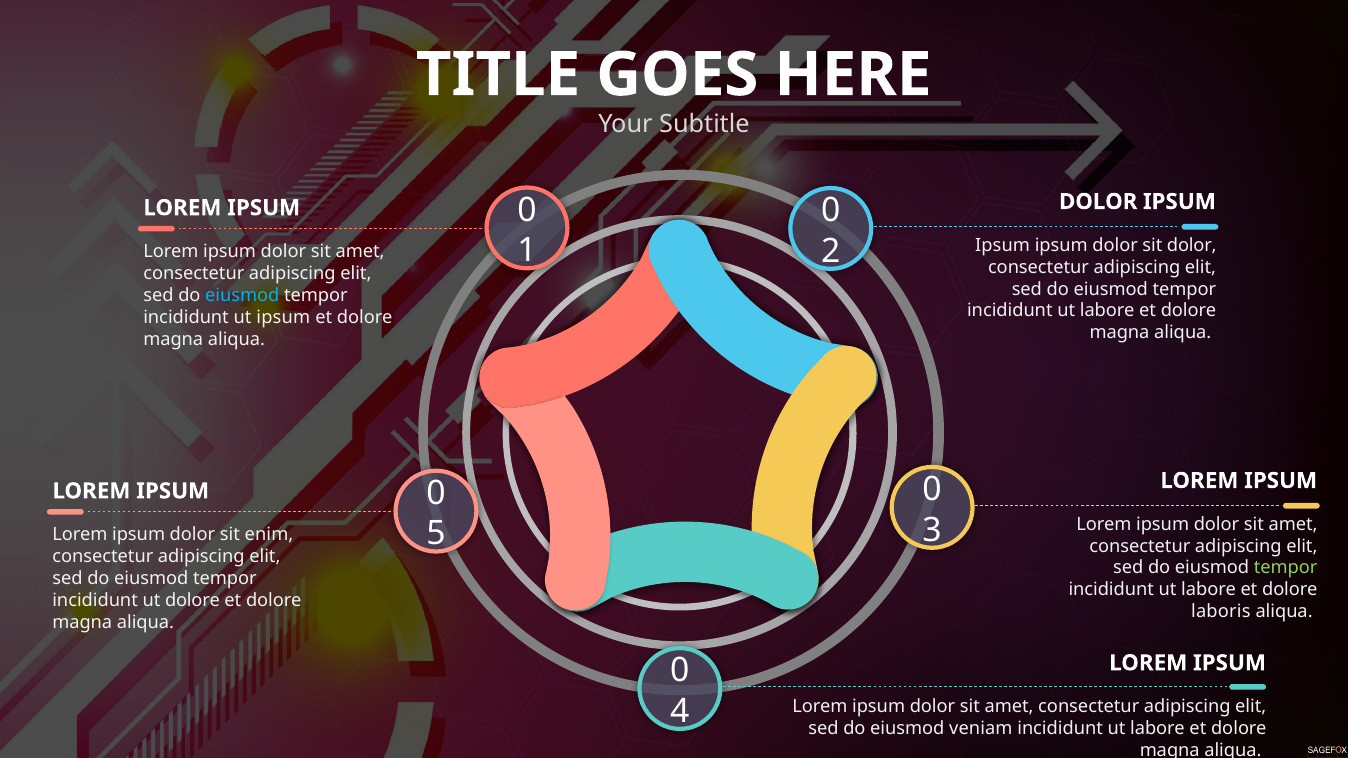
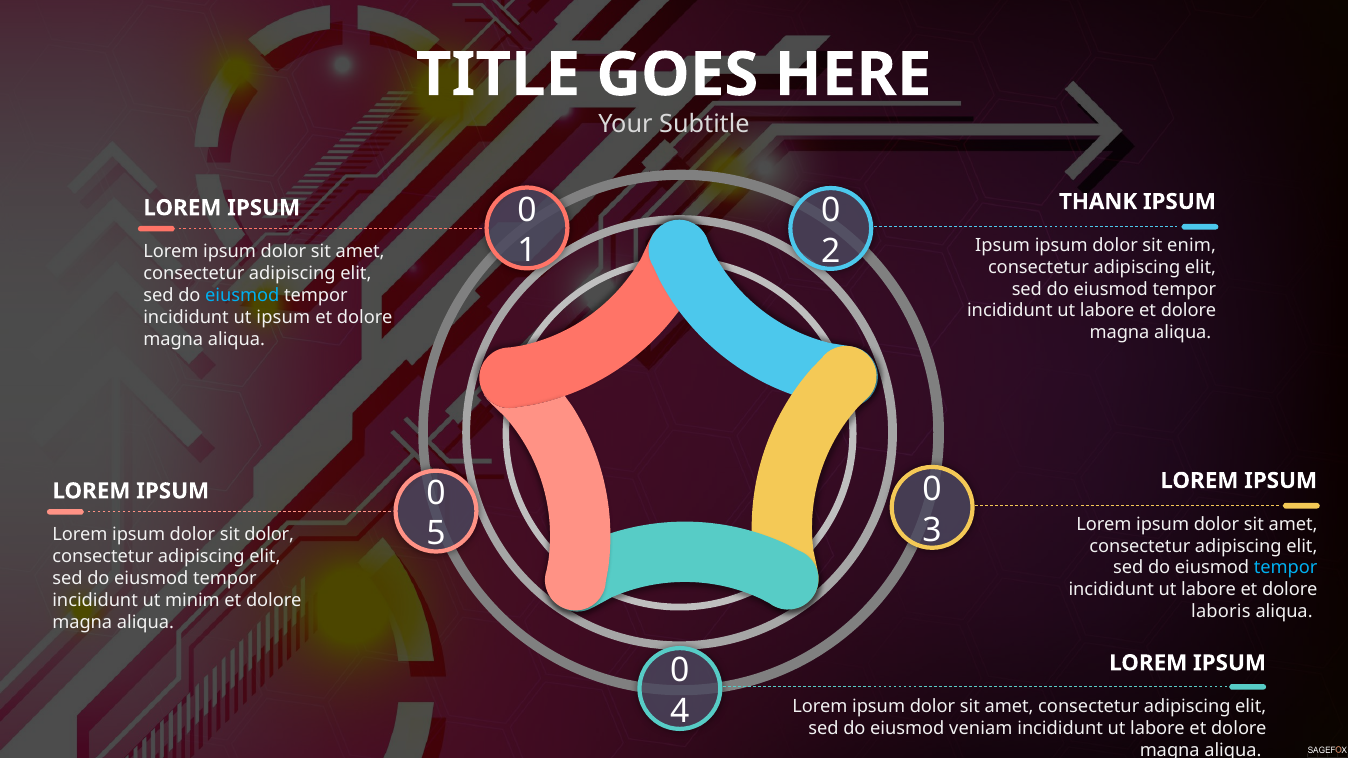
DOLOR at (1098, 202): DOLOR -> THANK
sit dolor: dolor -> enim
sit enim: enim -> dolor
tempor at (1286, 568) colour: light green -> light blue
ut dolore: dolore -> minim
